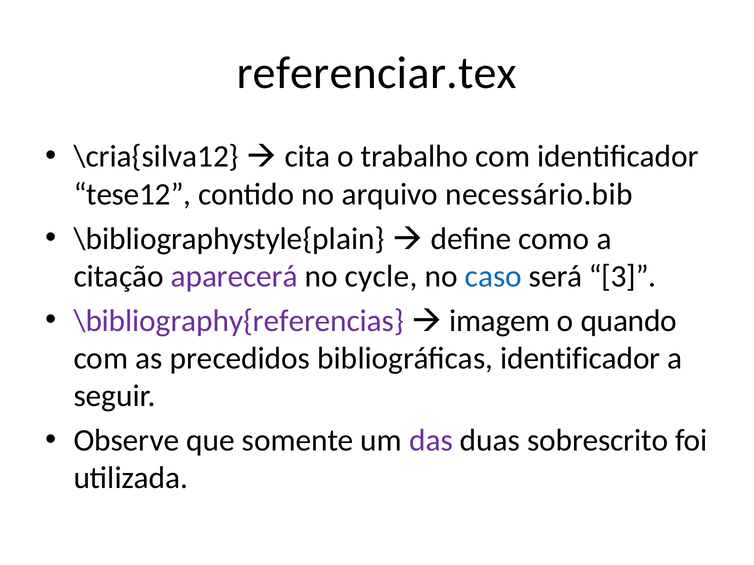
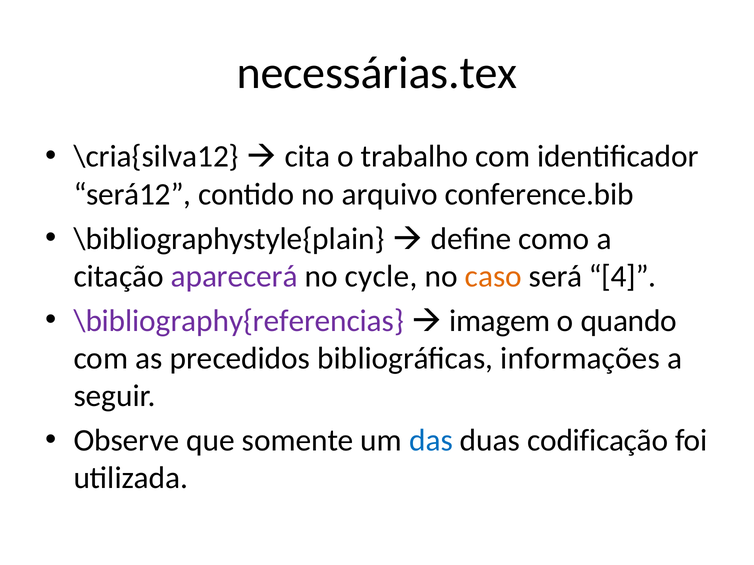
referenciar.tex: referenciar.tex -> necessárias.tex
tese12: tese12 -> será12
necessário.bib: necessário.bib -> conference.bib
caso colour: blue -> orange
3: 3 -> 4
bibliográficas identificador: identificador -> informações
das colour: purple -> blue
sobrescrito: sobrescrito -> codificação
